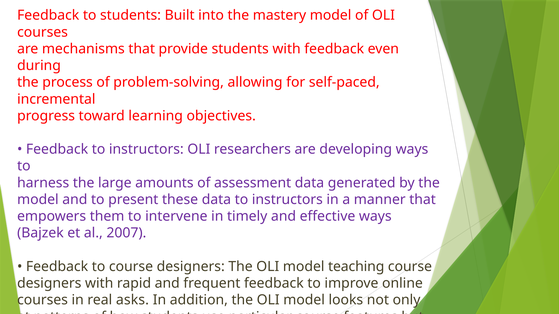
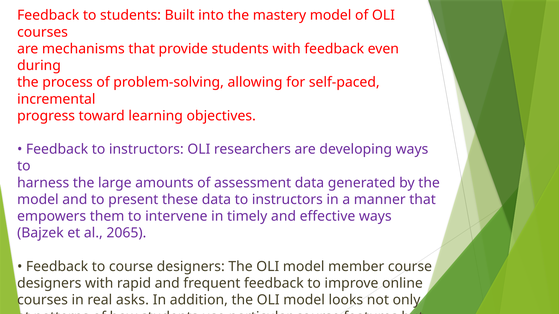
2007: 2007 -> 2065
teaching: teaching -> member
